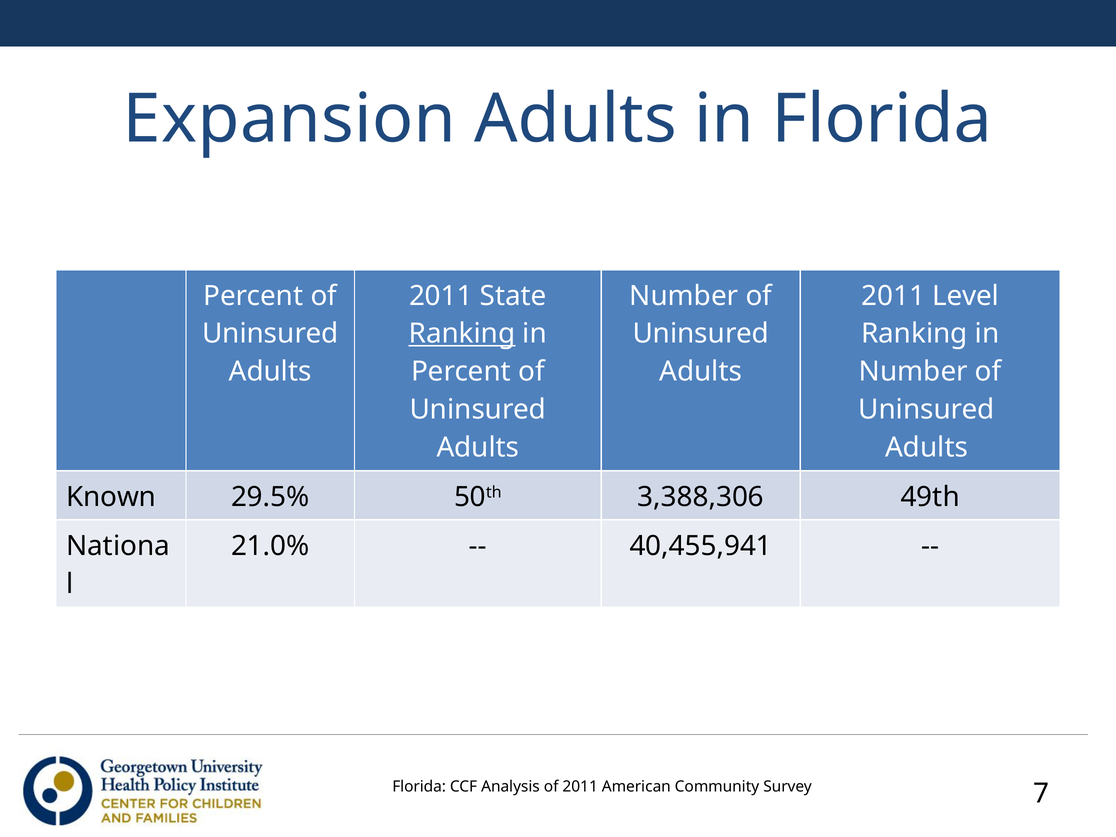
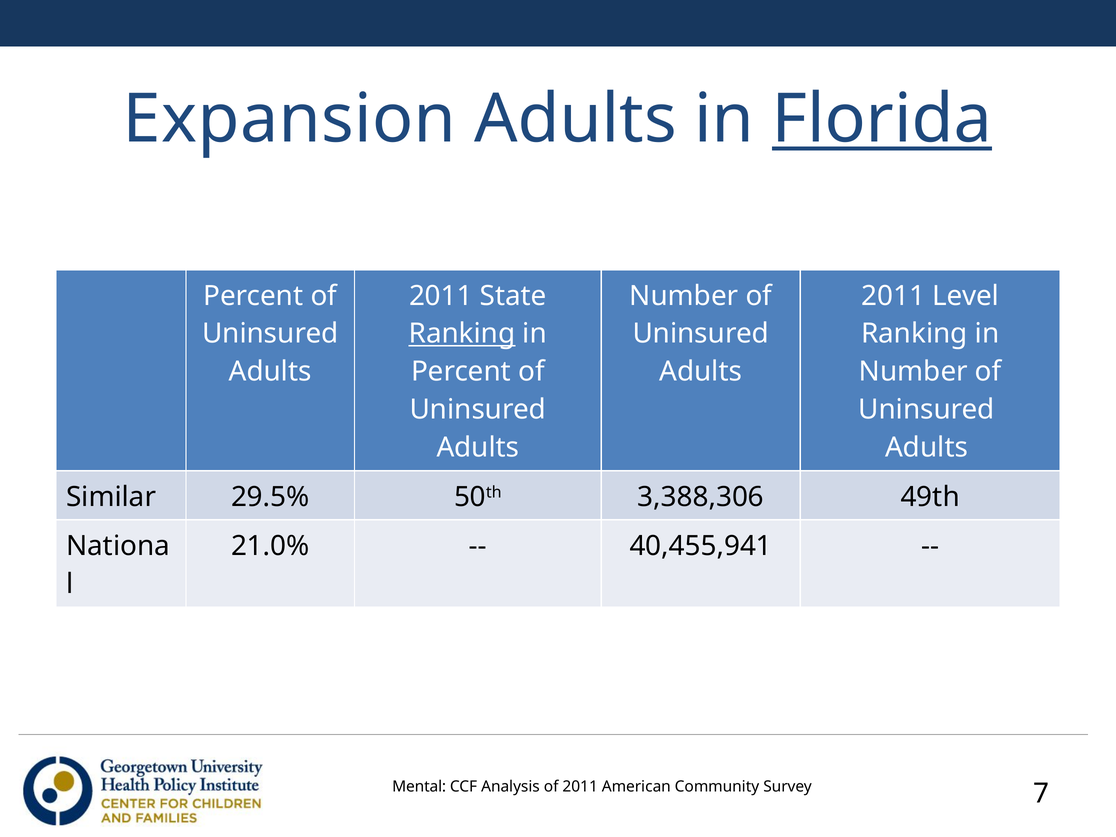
Florida at (882, 119) underline: none -> present
Known: Known -> Similar
Florida at (419, 786): Florida -> Mental
